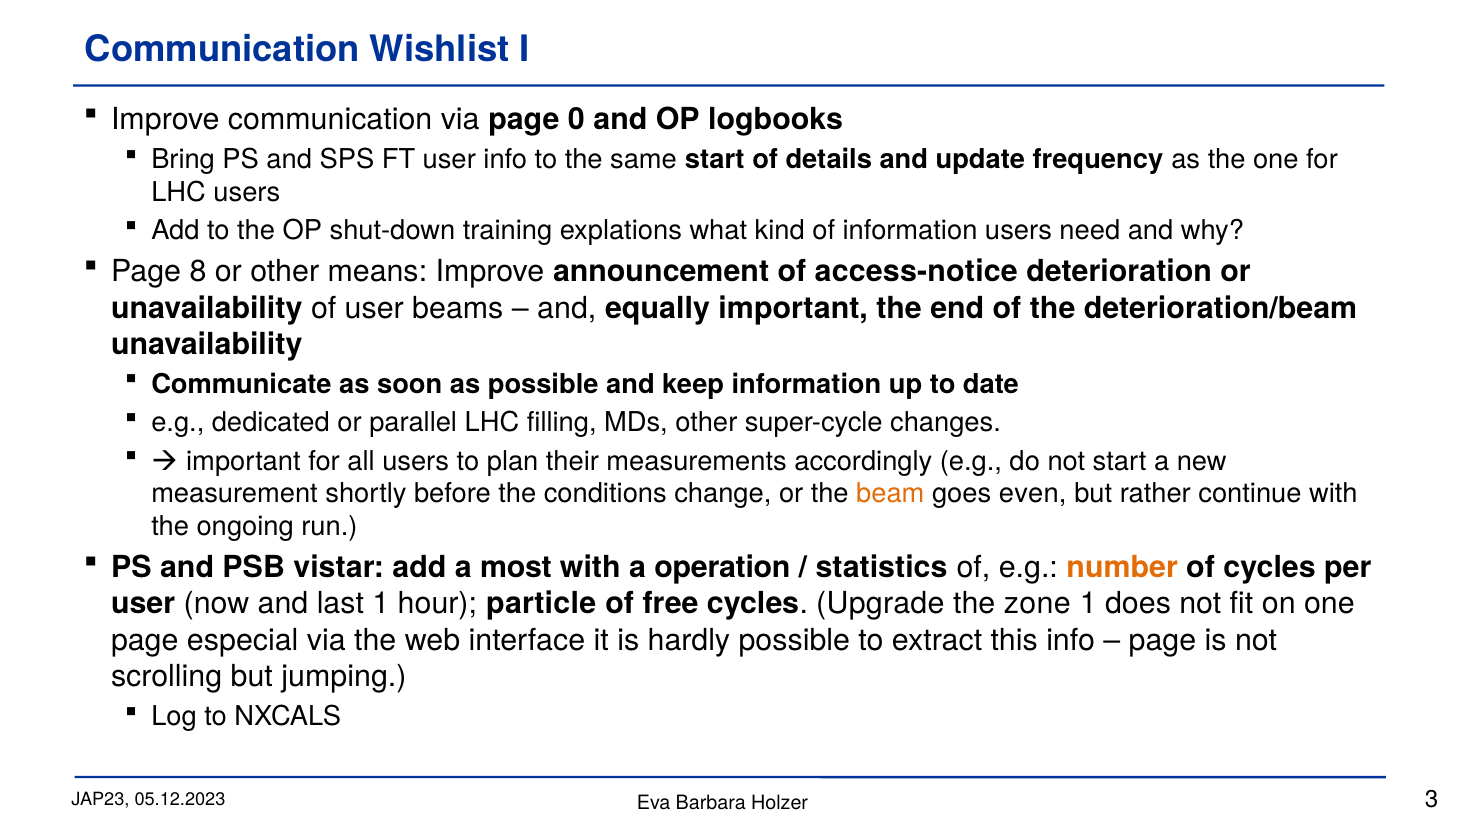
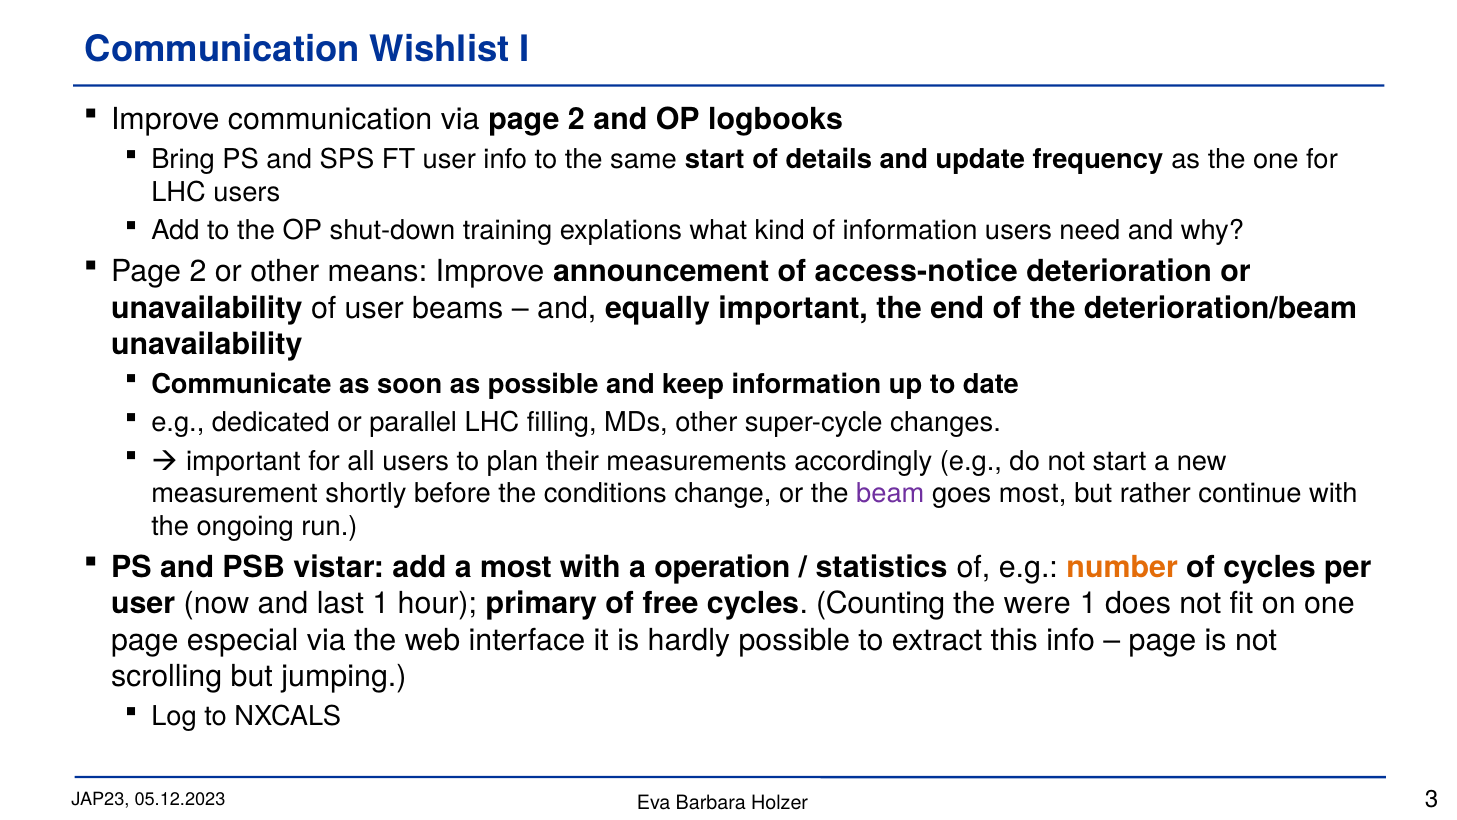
via page 0: 0 -> 2
8 at (198, 272): 8 -> 2
beam colour: orange -> purple
goes even: even -> most
particle: particle -> primary
Upgrade: Upgrade -> Counting
zone: zone -> were
